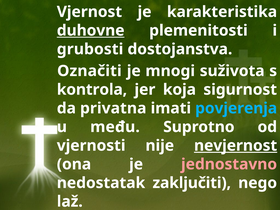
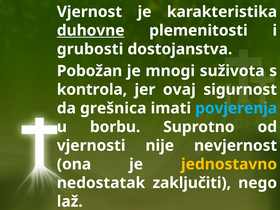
Označiti: Označiti -> Pobožan
koja: koja -> ovaj
privatna: privatna -> grešnica
među: među -> borbu
nevjernost underline: present -> none
jednostavno colour: pink -> yellow
